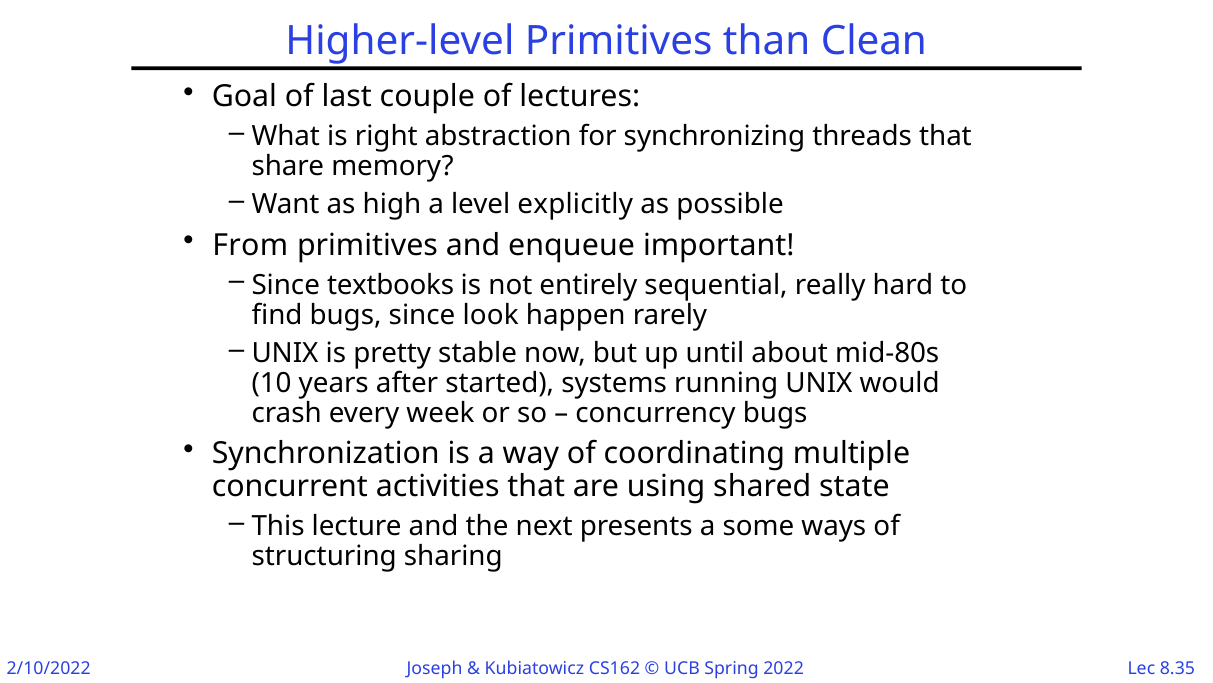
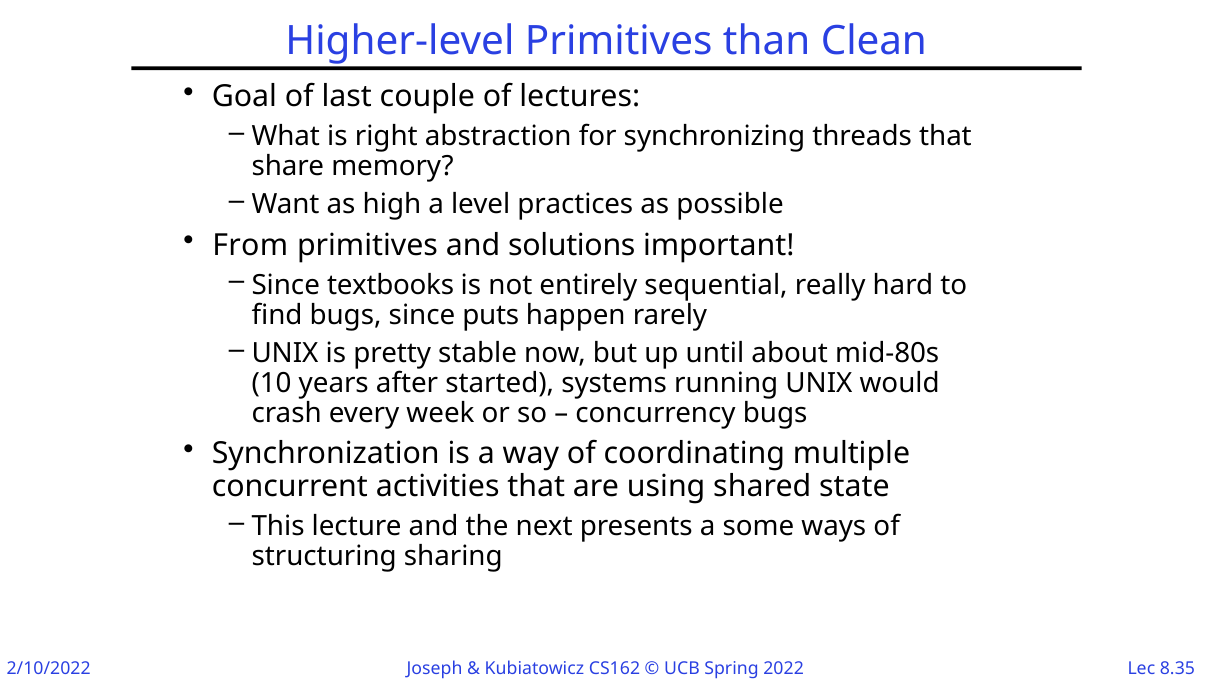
explicitly: explicitly -> practices
enqueue: enqueue -> solutions
look: look -> puts
